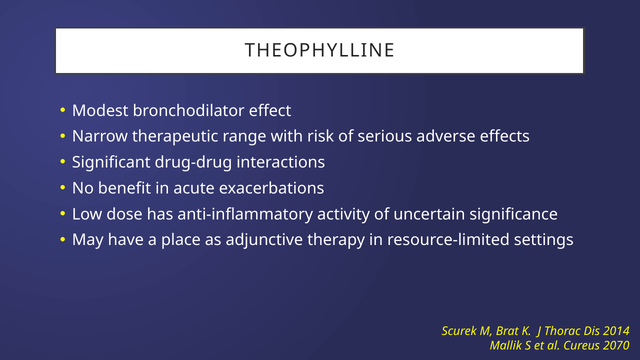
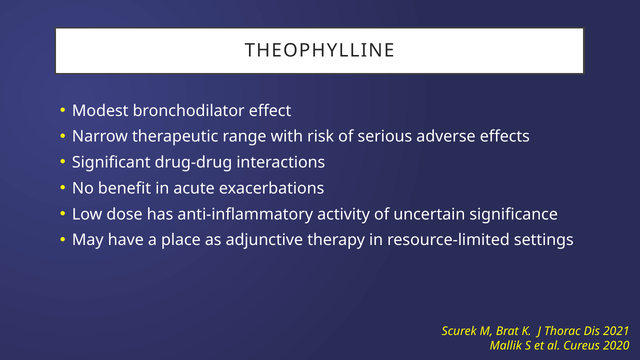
2014: 2014 -> 2021
2070: 2070 -> 2020
